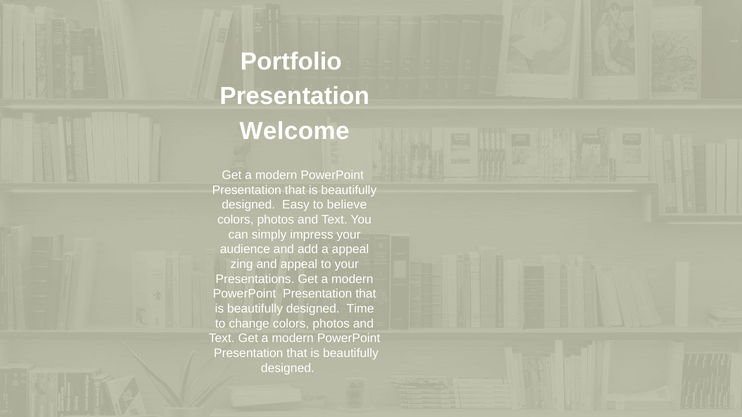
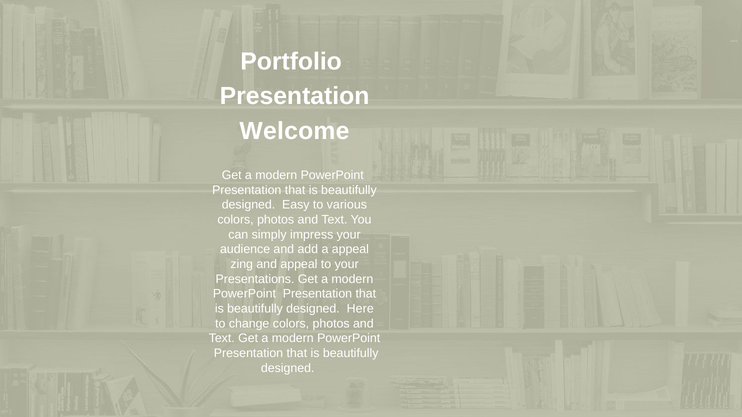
believe: believe -> various
Time: Time -> Here
